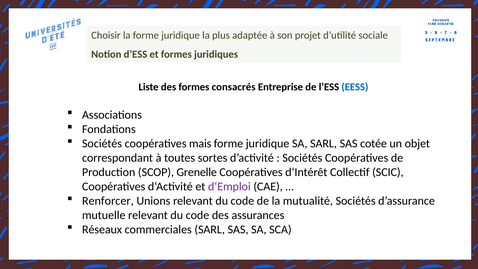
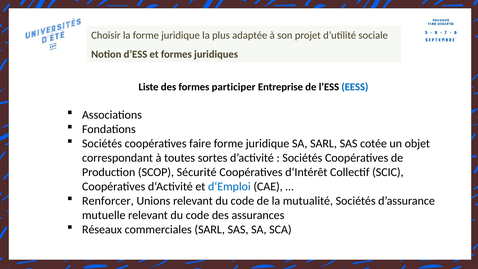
consacrés: consacrés -> participer
mais: mais -> faire
Grenelle: Grenelle -> Sécurité
d‘Emploi colour: purple -> blue
